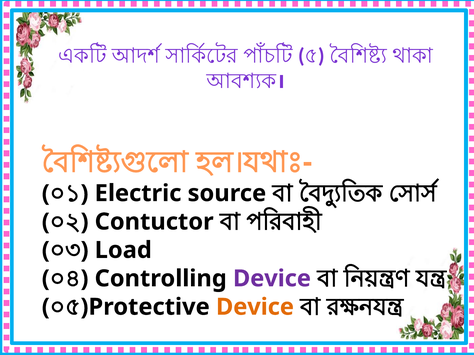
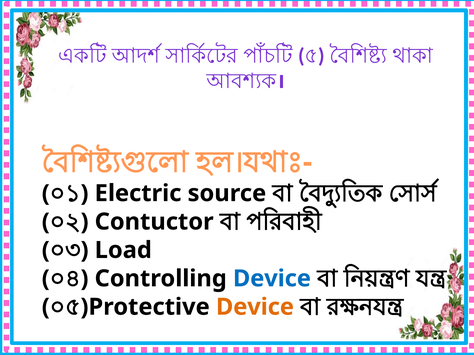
Device at (272, 279) colour: purple -> blue
